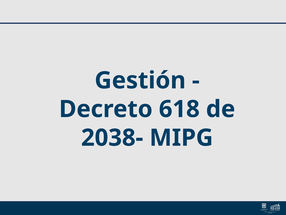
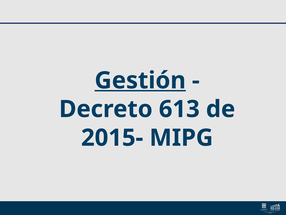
Gestión underline: none -> present
618: 618 -> 613
2038-: 2038- -> 2015-
